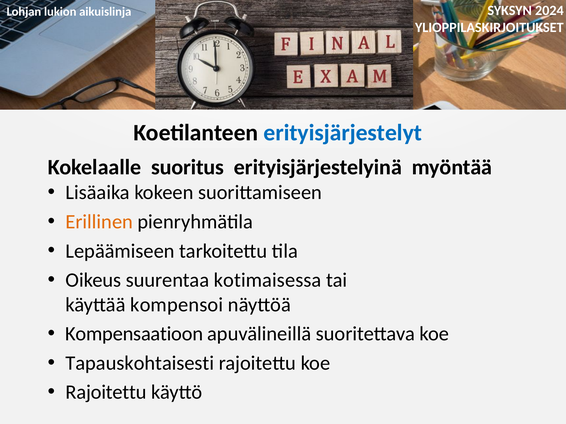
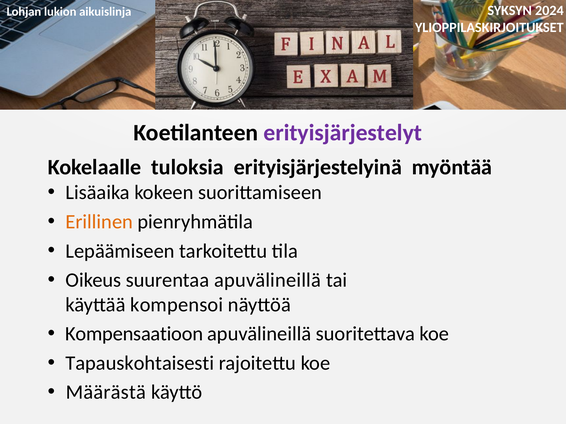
erityisjärjestelyt colour: blue -> purple
suoritus: suoritus -> tuloksia
suurentaa kotimaisessa: kotimaisessa -> apuvälineillä
Rajoitettu at (106, 393): Rajoitettu -> Määrästä
